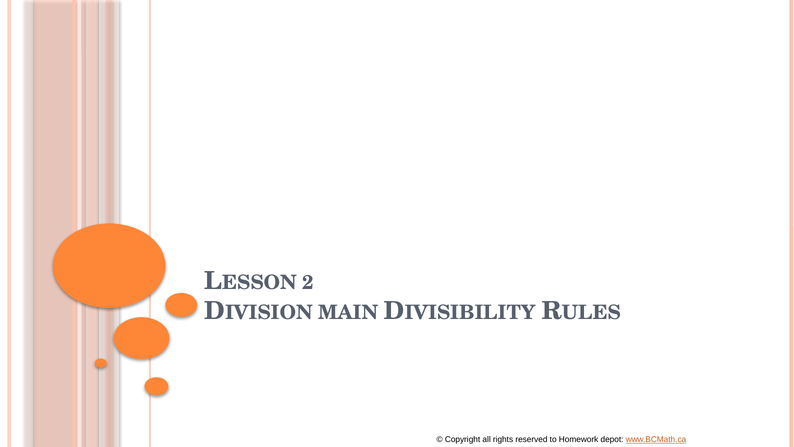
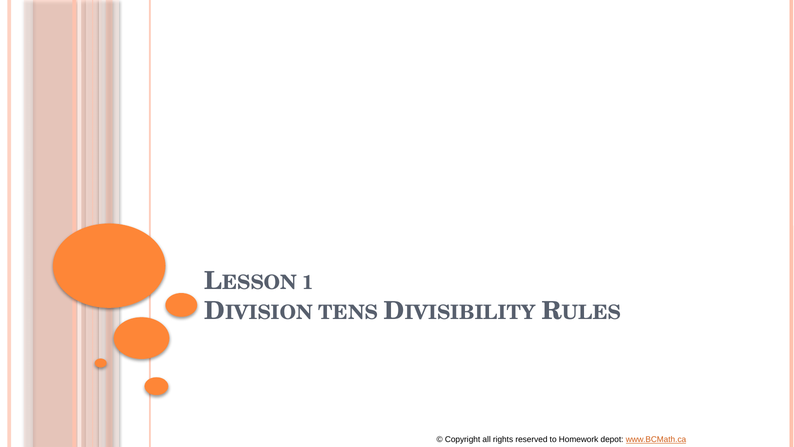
2: 2 -> 1
MAIN: MAIN -> TENS
